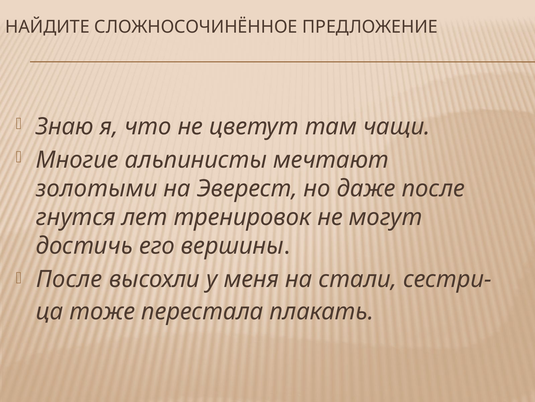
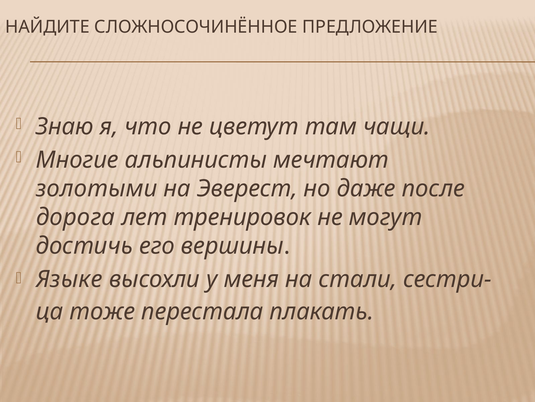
гнутся: гнутся -> дорога
После at (69, 279): После -> Языке
